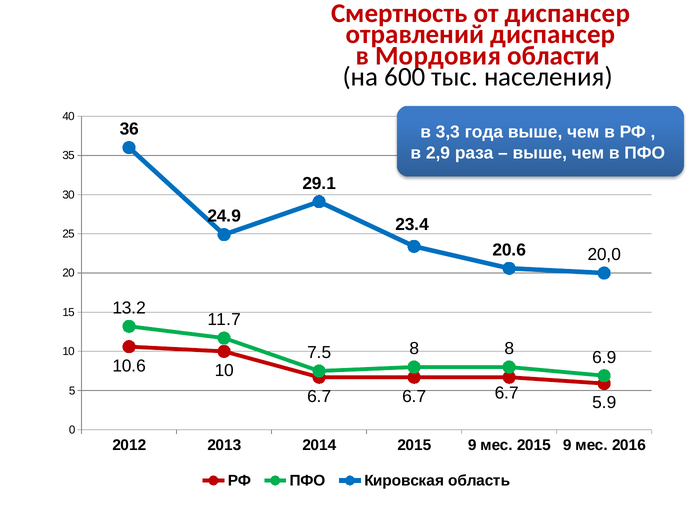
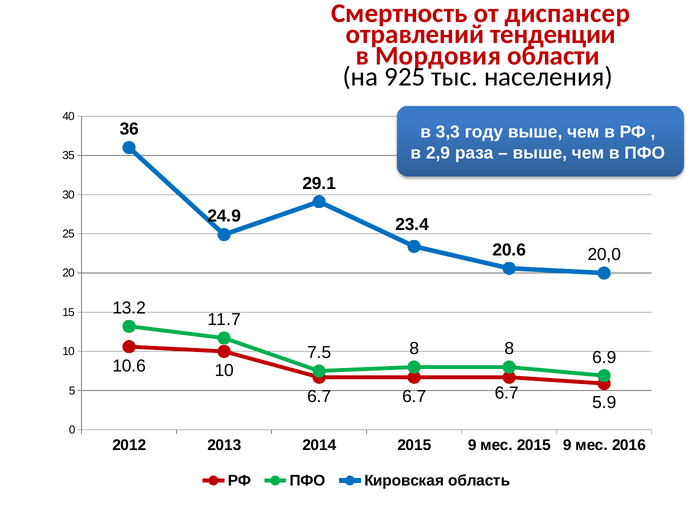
отравлений диспансер: диспансер -> тенденции
600: 600 -> 925
года: года -> году
